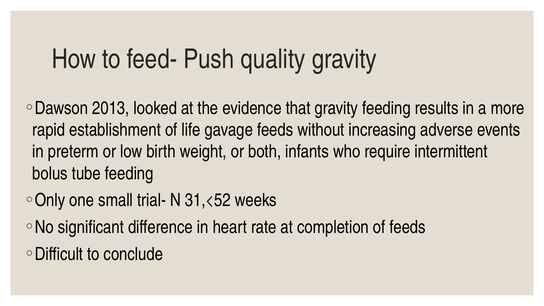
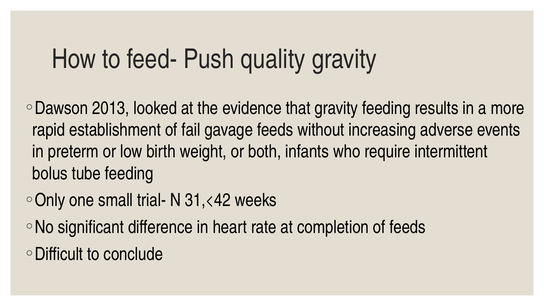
life: life -> fail
31,<52: 31,<52 -> 31,<42
